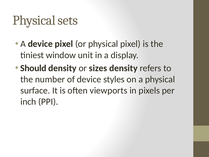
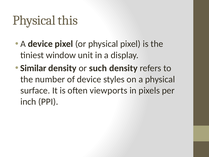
sets: sets -> this
Should: Should -> Similar
sizes: sizes -> such
